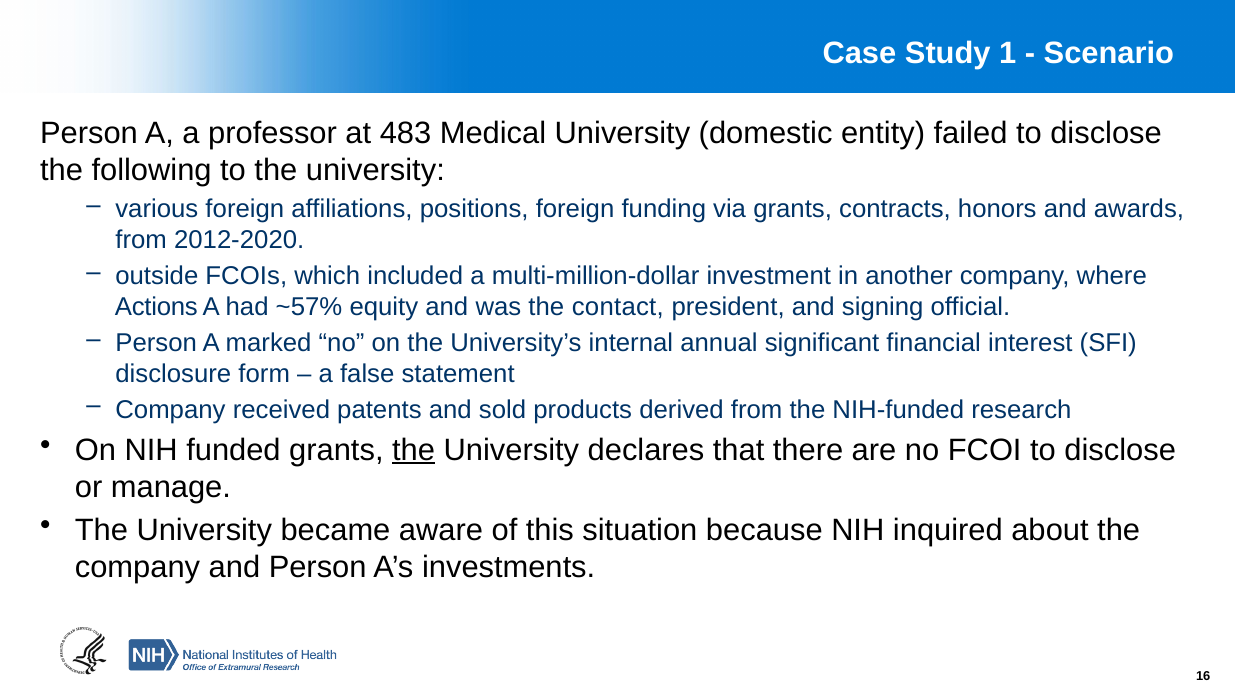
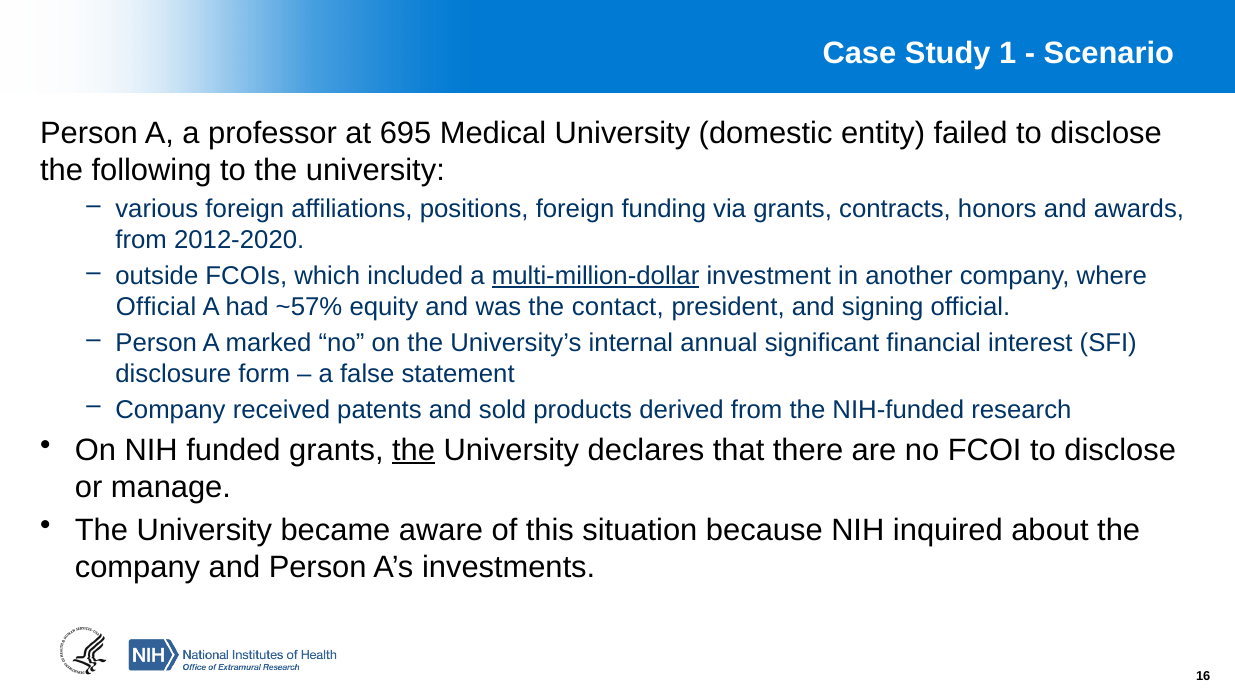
483: 483 -> 695
multi-million-dollar underline: none -> present
Actions at (156, 307): Actions -> Official
